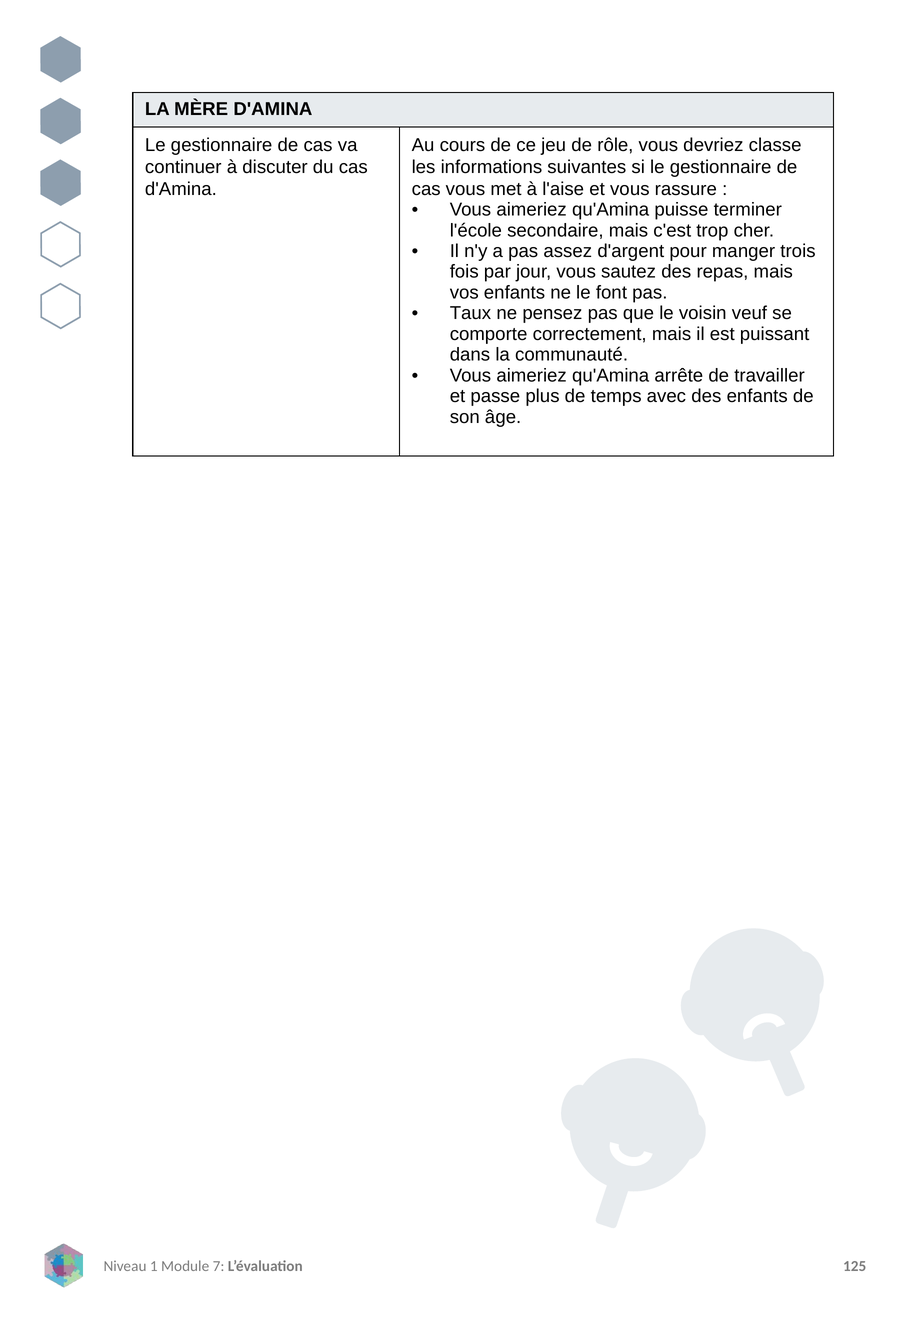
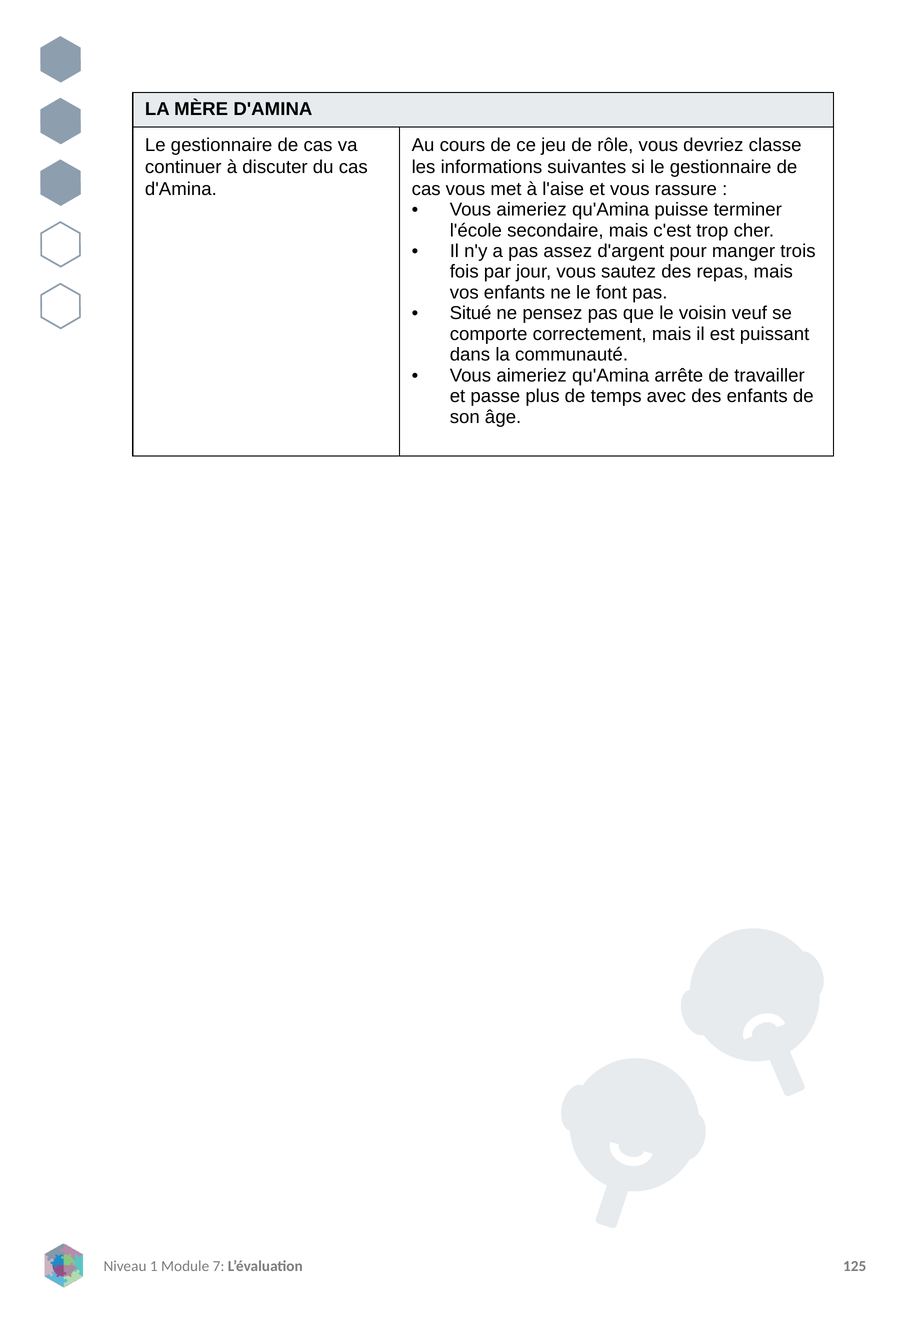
Taux: Taux -> Situé
